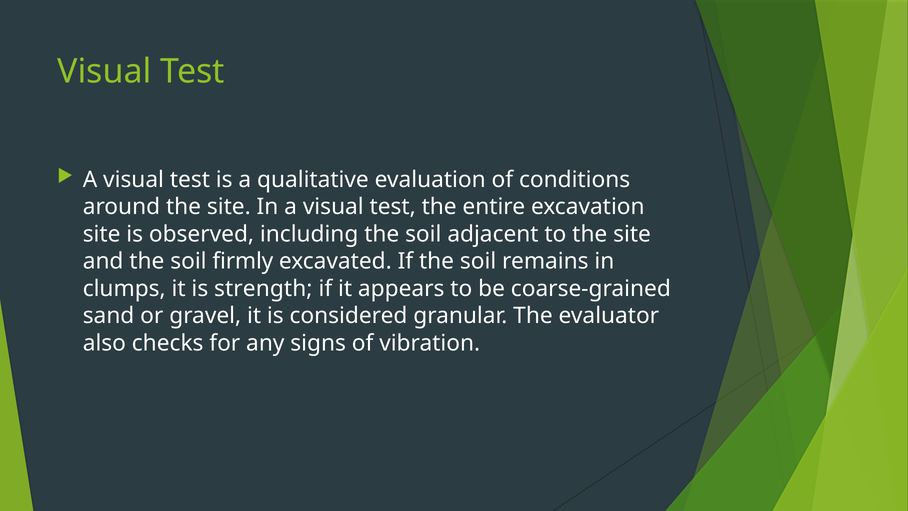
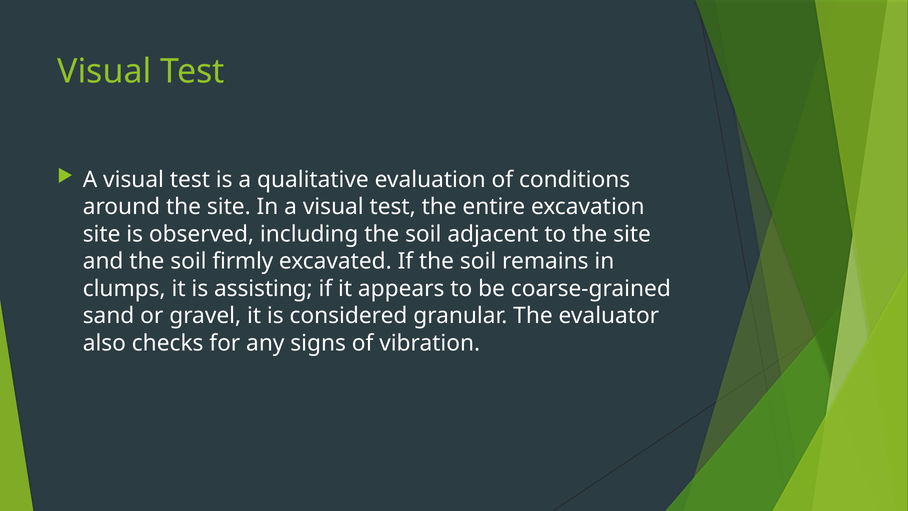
strength: strength -> assisting
